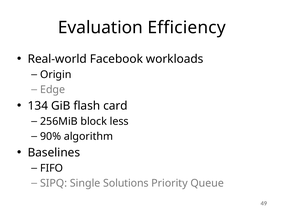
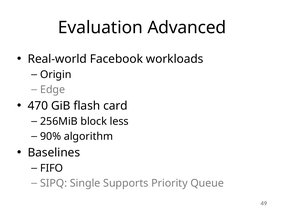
Efficiency: Efficiency -> Advanced
134: 134 -> 470
Solutions: Solutions -> Supports
